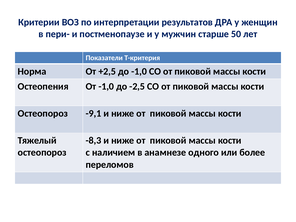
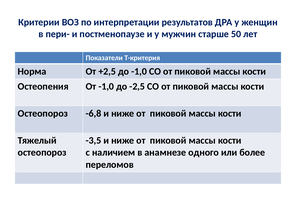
-9,1: -9,1 -> -6,8
-8,3: -8,3 -> -3,5
